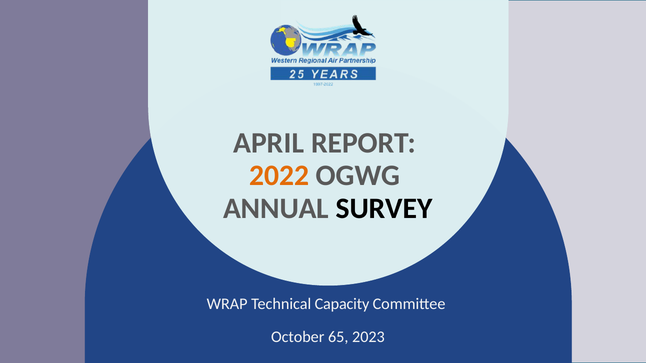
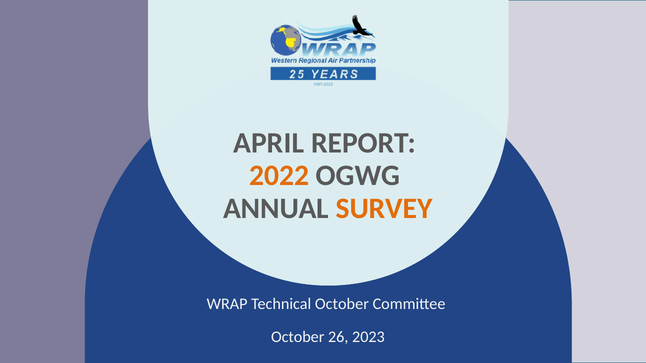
SURVEY colour: black -> orange
Technical Capacity: Capacity -> October
65: 65 -> 26
